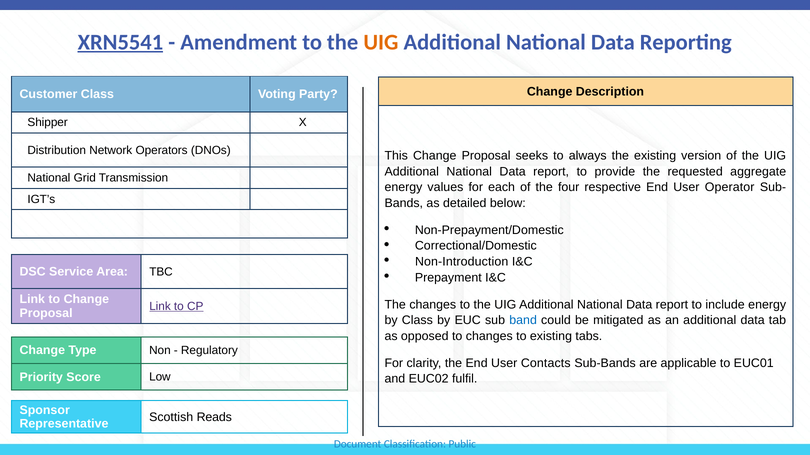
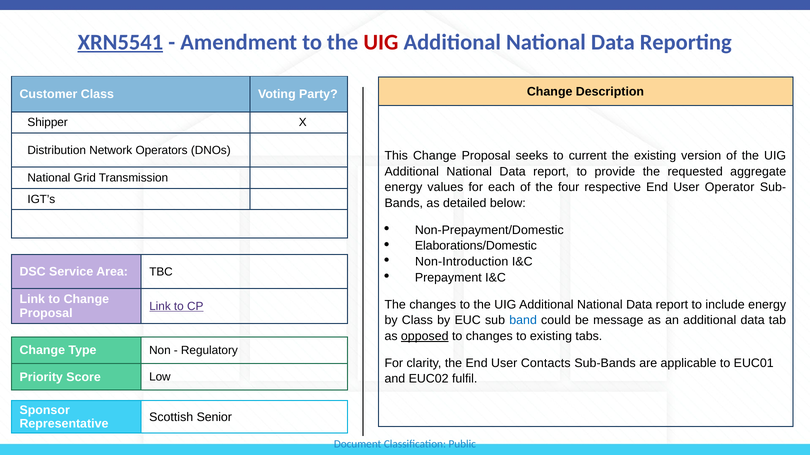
UIG at (381, 42) colour: orange -> red
always: always -> current
Correctional/Domestic: Correctional/Domestic -> Elaborations/Domestic
mitigated: mitigated -> message
opposed underline: none -> present
Reads: Reads -> Senior
